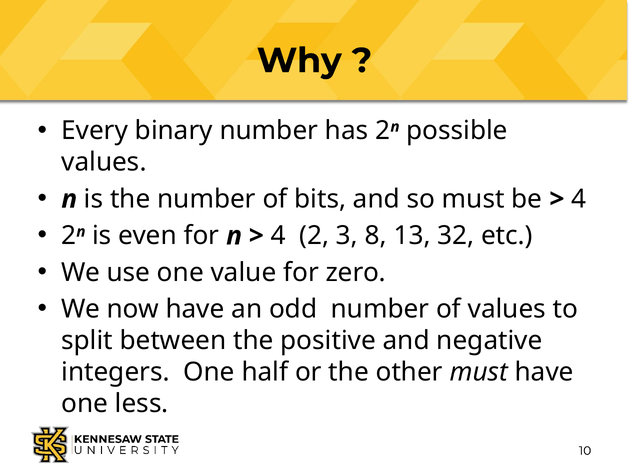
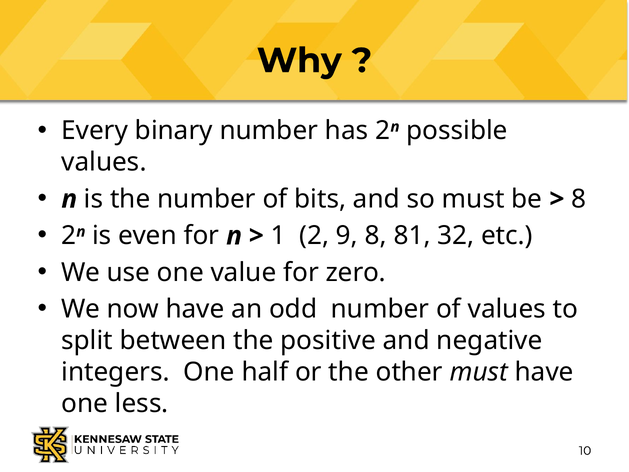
4 at (579, 199): 4 -> 8
4 at (278, 236): 4 -> 1
3: 3 -> 9
13: 13 -> 81
